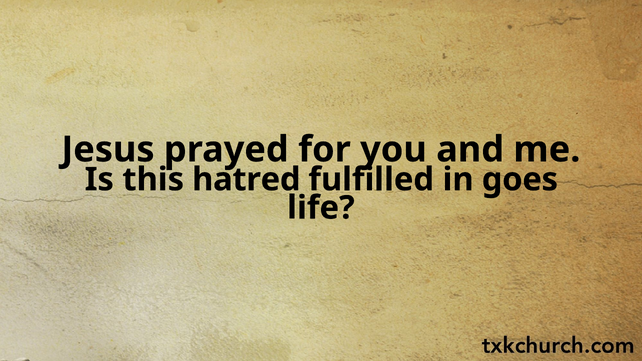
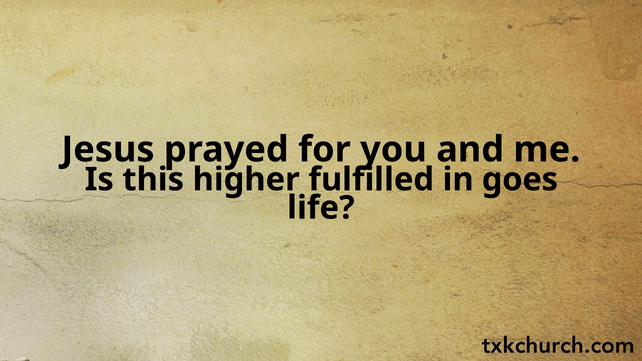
hatred: hatred -> higher
